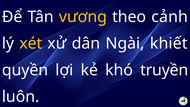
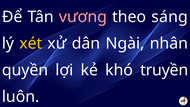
vương colour: yellow -> pink
cảnh: cảnh -> sáng
khiết: khiết -> nhân
